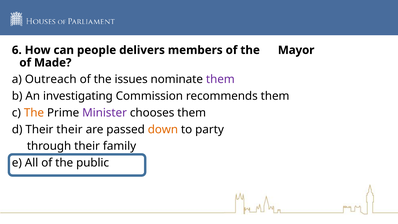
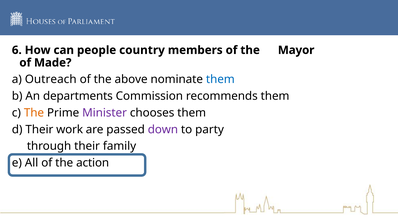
delivers: delivers -> country
issues: issues -> above
them at (220, 79) colour: purple -> blue
investigating: investigating -> departments
Their their: their -> work
down colour: orange -> purple
public: public -> action
